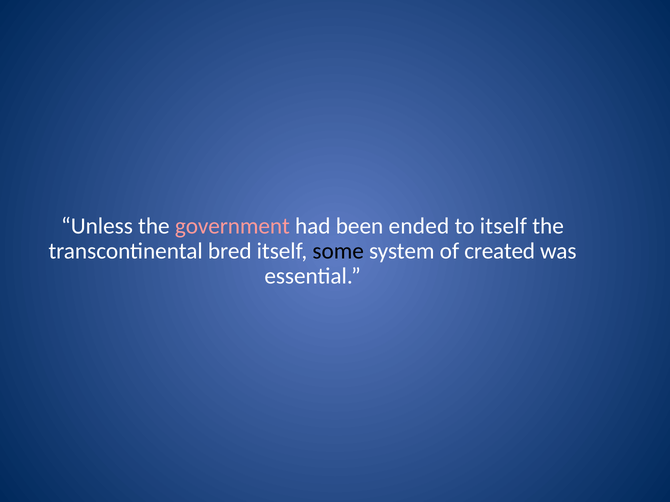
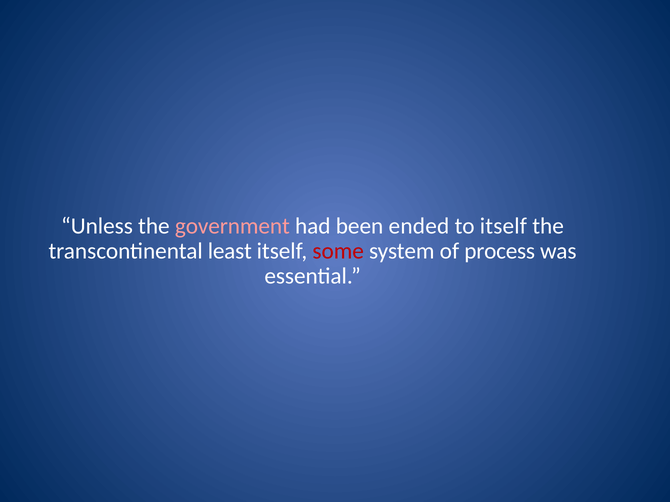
bred: bred -> least
some colour: black -> red
created: created -> process
